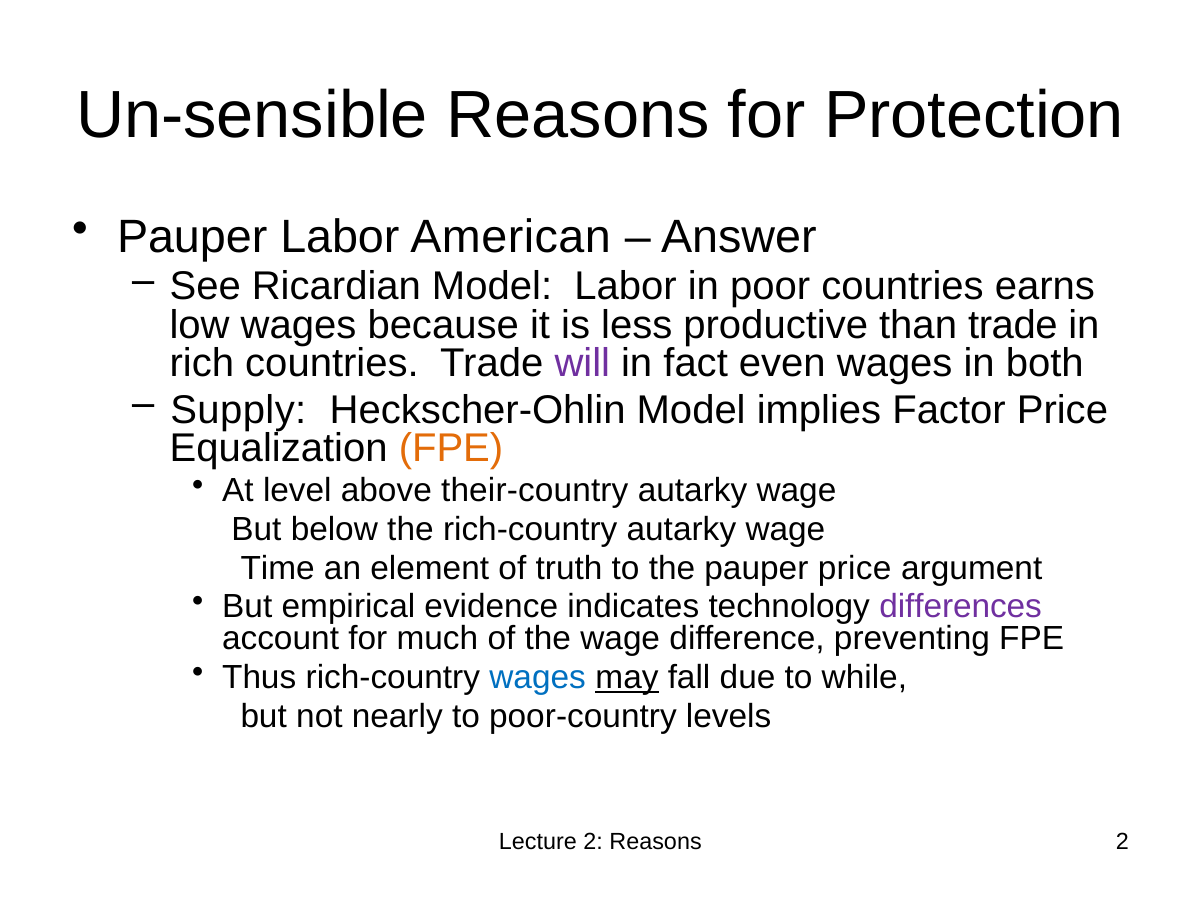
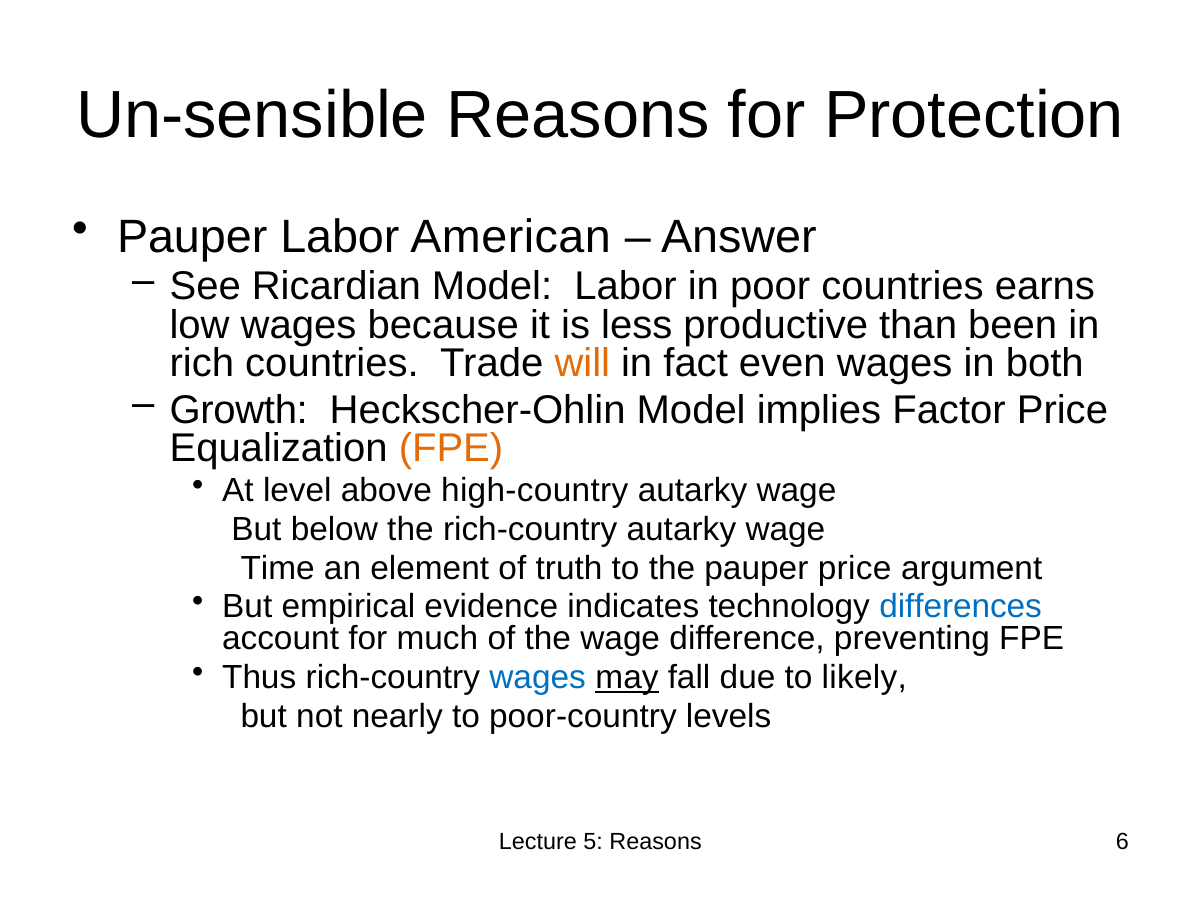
than trade: trade -> been
will colour: purple -> orange
Supply: Supply -> Growth
their-country: their-country -> high-country
differences colour: purple -> blue
while: while -> likely
Lecture 2: 2 -> 5
Reasons 2: 2 -> 6
